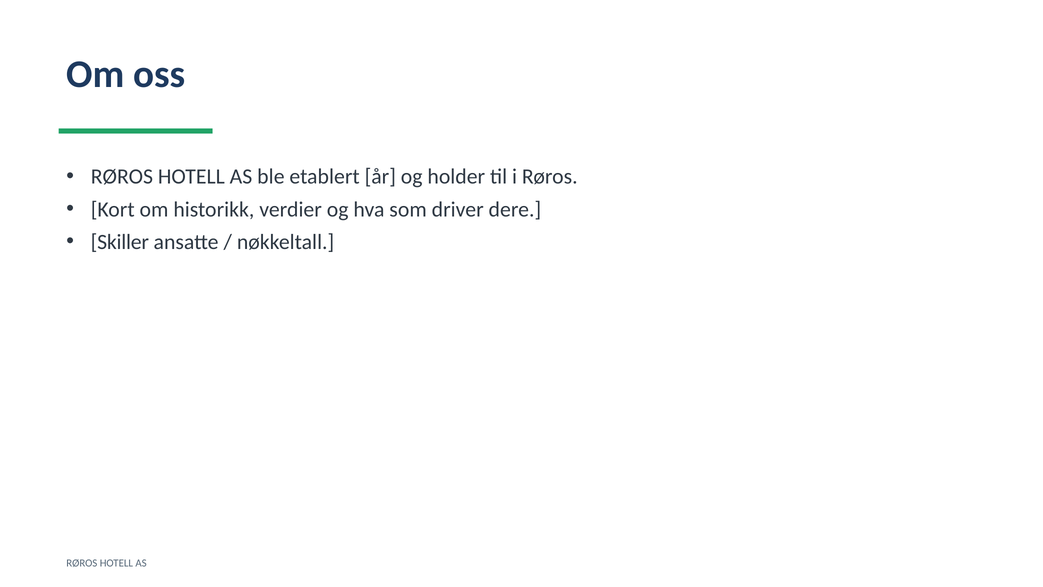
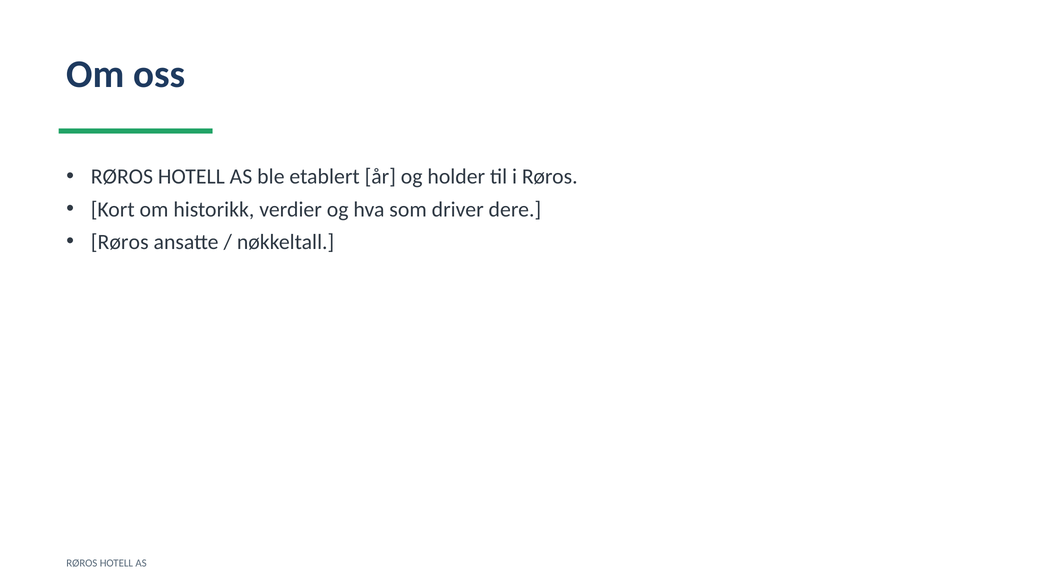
Skiller at (120, 242): Skiller -> Røros
